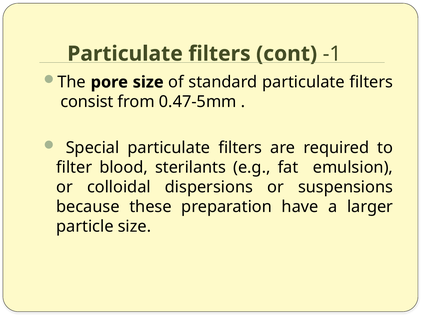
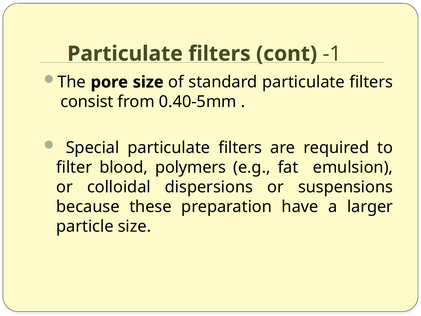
0.47-5mm: 0.47-5mm -> 0.40-5mm
sterilants: sterilants -> polymers
